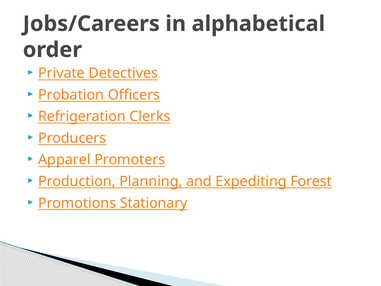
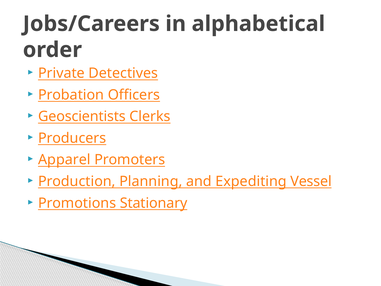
Refrigeration: Refrigeration -> Geoscientists
Forest: Forest -> Vessel
